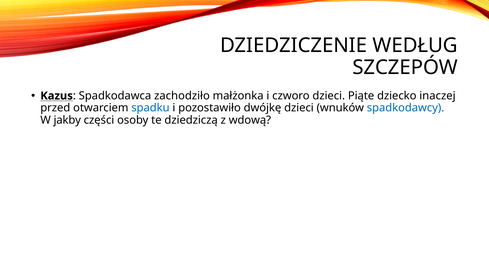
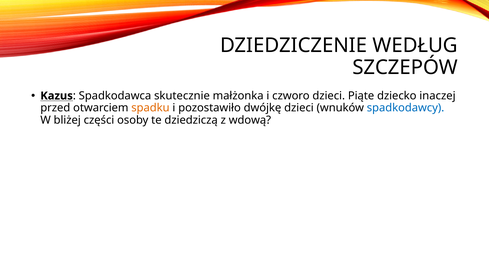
zachodziło: zachodziło -> skutecznie
spadku colour: blue -> orange
jakby: jakby -> bliżej
